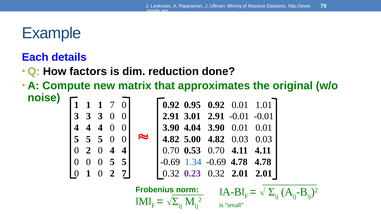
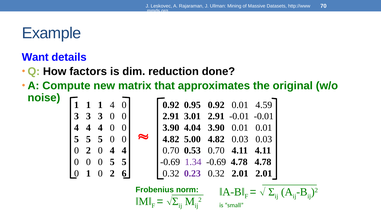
Each: Each -> Want
1 7: 7 -> 4
1.01: 1.01 -> 4.59
1.34 colour: blue -> purple
2 7: 7 -> 6
